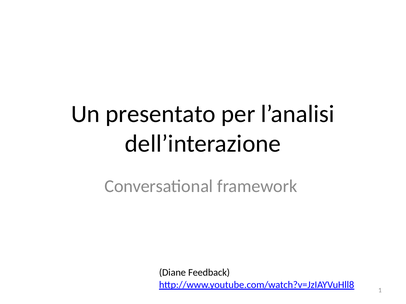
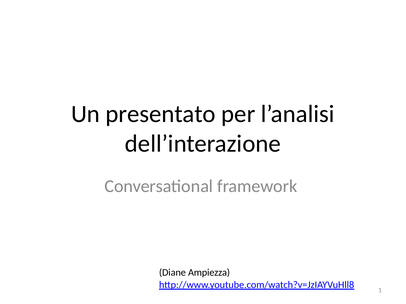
Feedback: Feedback -> Ampiezza
